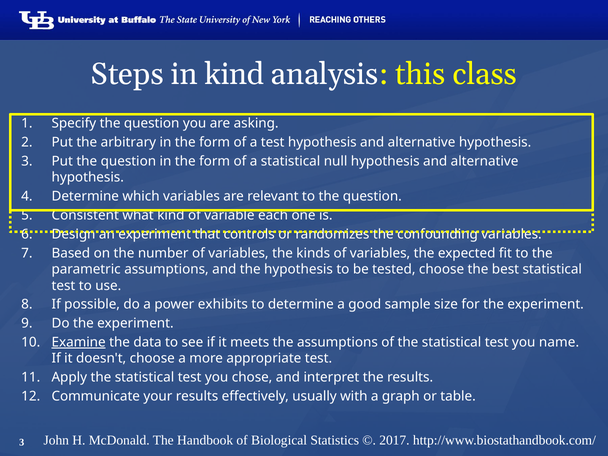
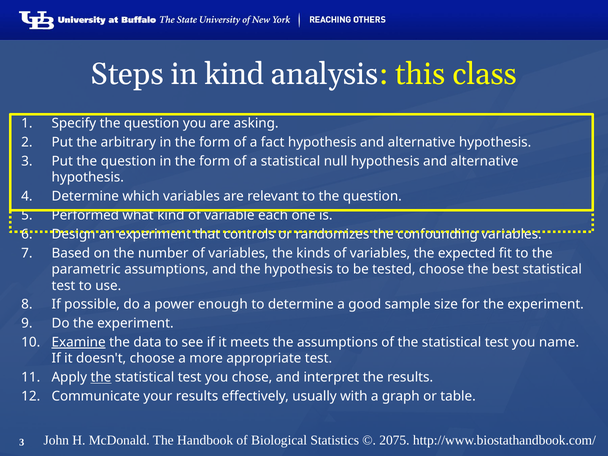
a test: test -> fact
Consistent: Consistent -> Performed
exhibits: exhibits -> enough
the at (101, 377) underline: none -> present
2017: 2017 -> 2075
